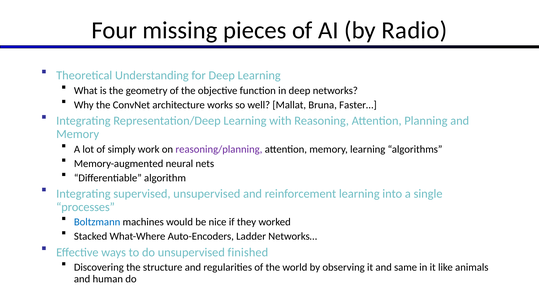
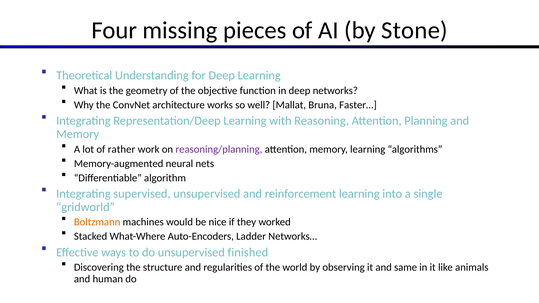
Radio: Radio -> Stone
simply: simply -> rather
processes: processes -> gridworld
Boltzmann colour: blue -> orange
